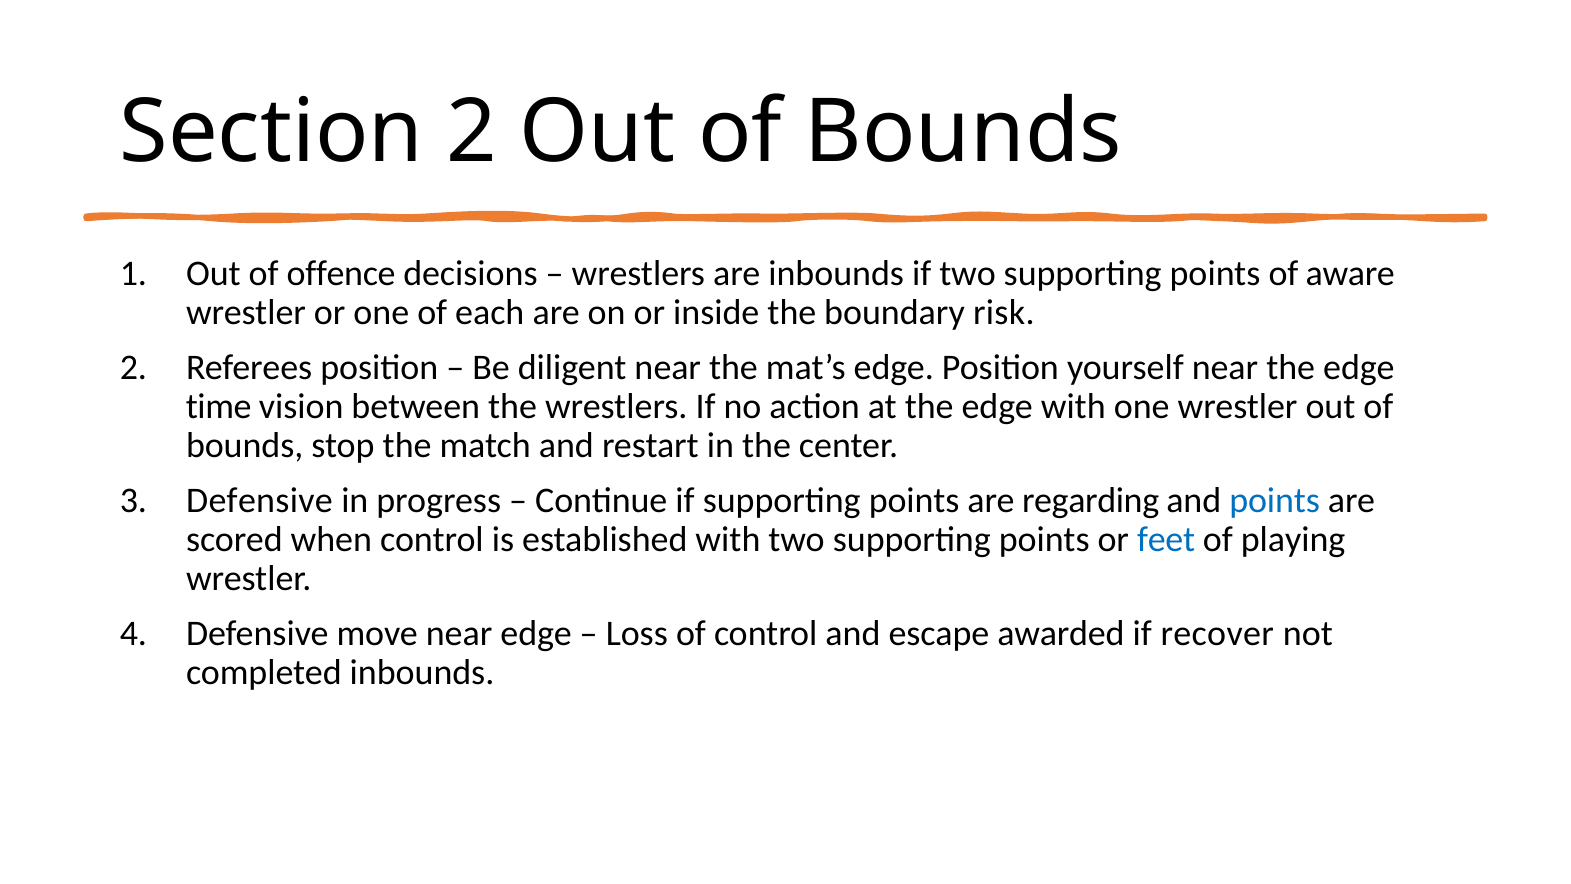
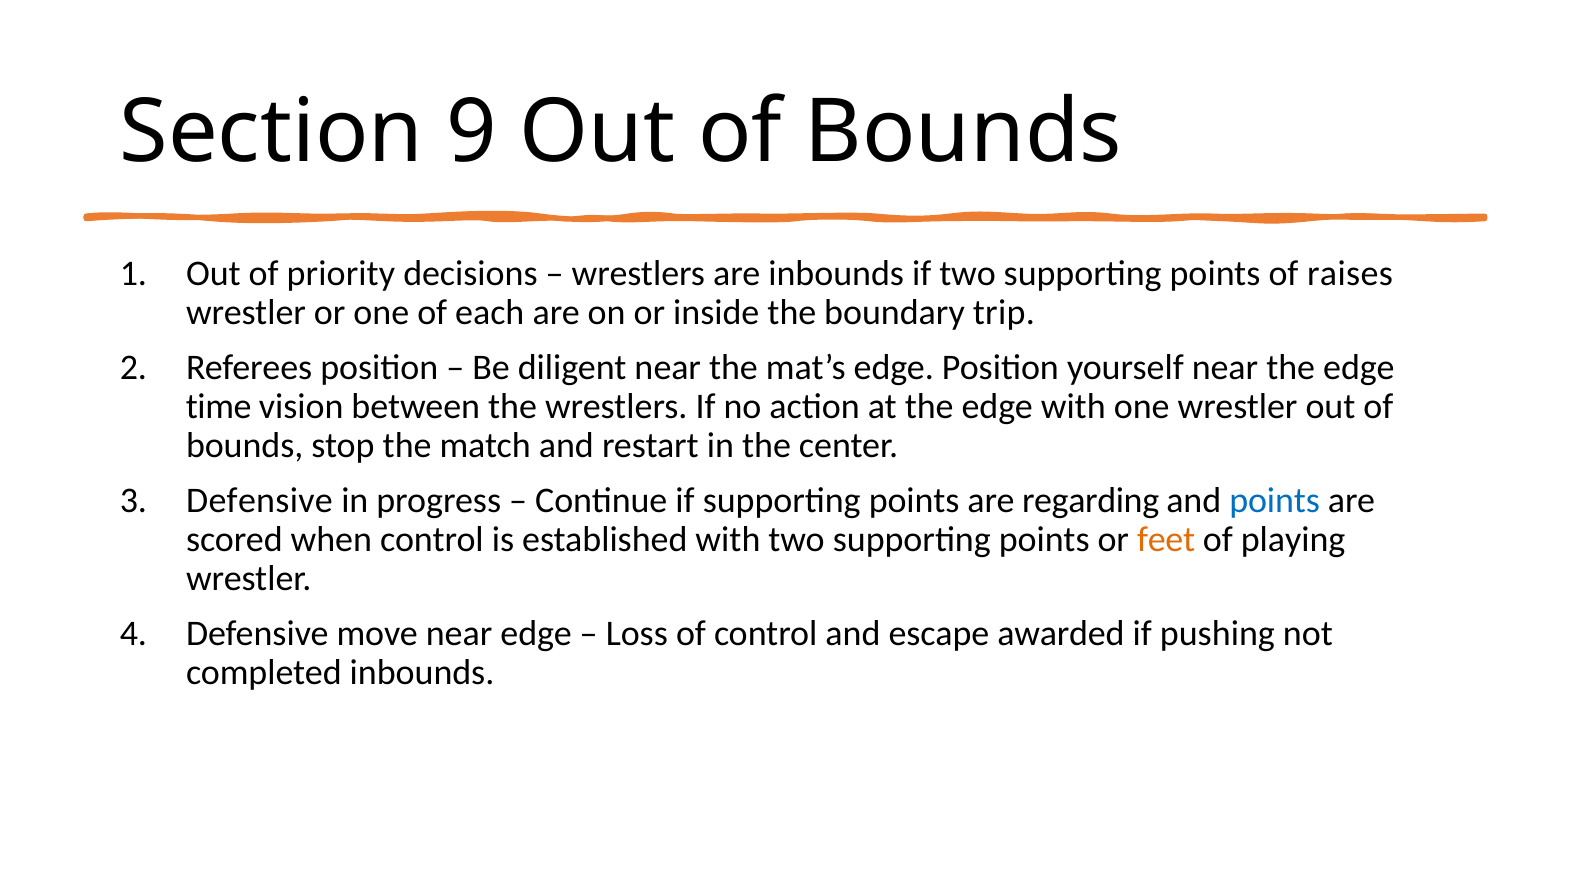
Section 2: 2 -> 9
offence: offence -> priority
aware: aware -> raises
risk: risk -> trip
feet colour: blue -> orange
recover: recover -> pushing
